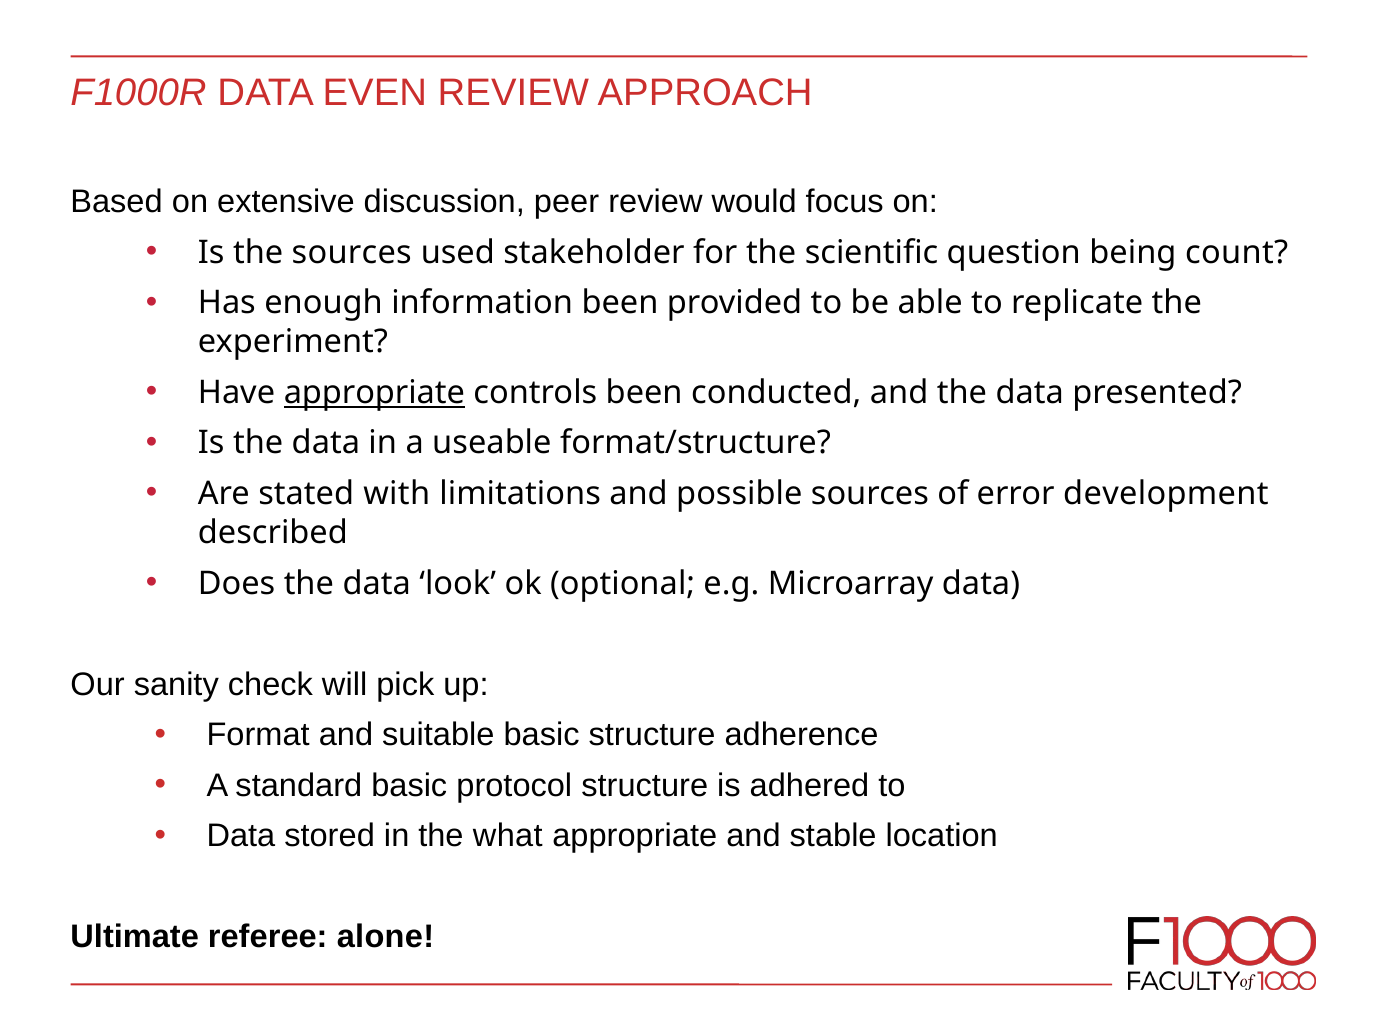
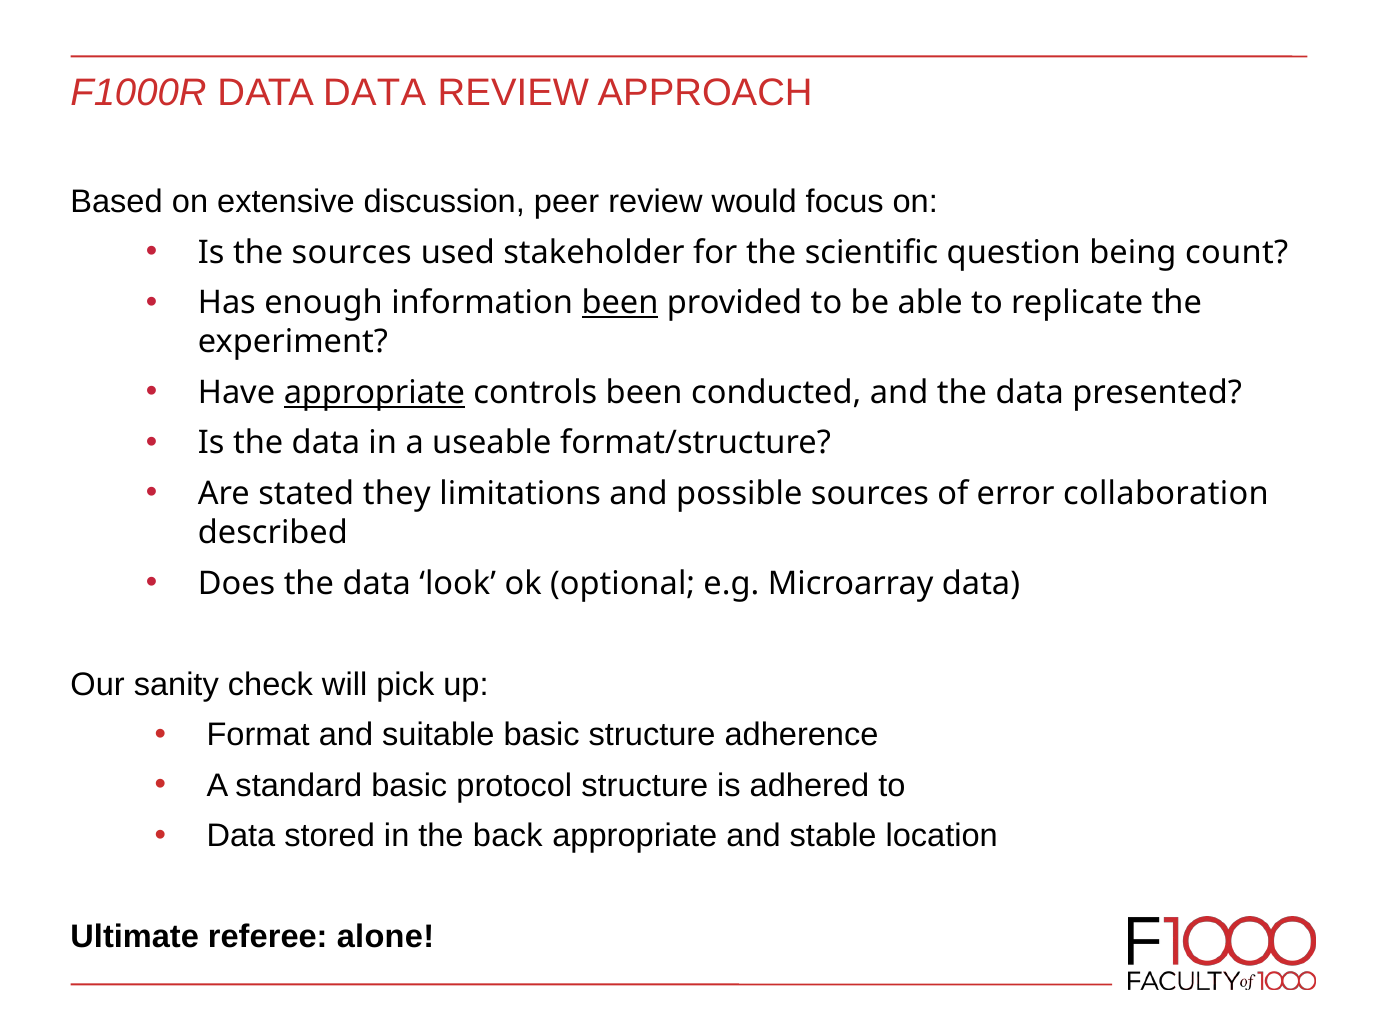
DATA EVEN: EVEN -> DATA
been at (620, 303) underline: none -> present
with: with -> they
development: development -> collaboration
what: what -> back
